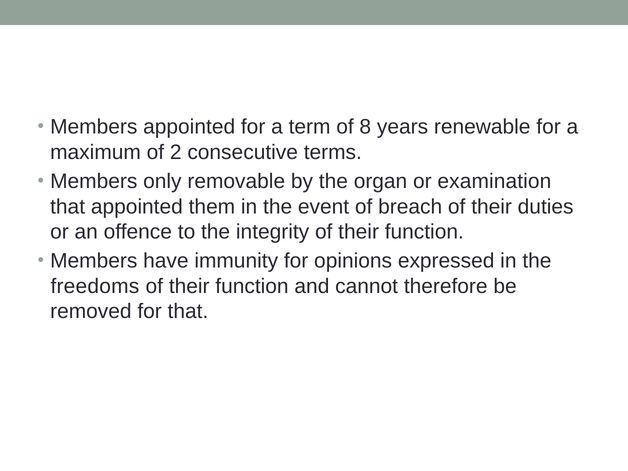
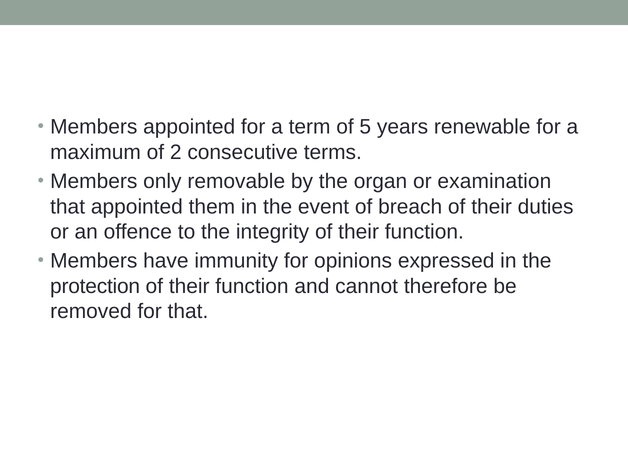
8: 8 -> 5
freedoms: freedoms -> protection
